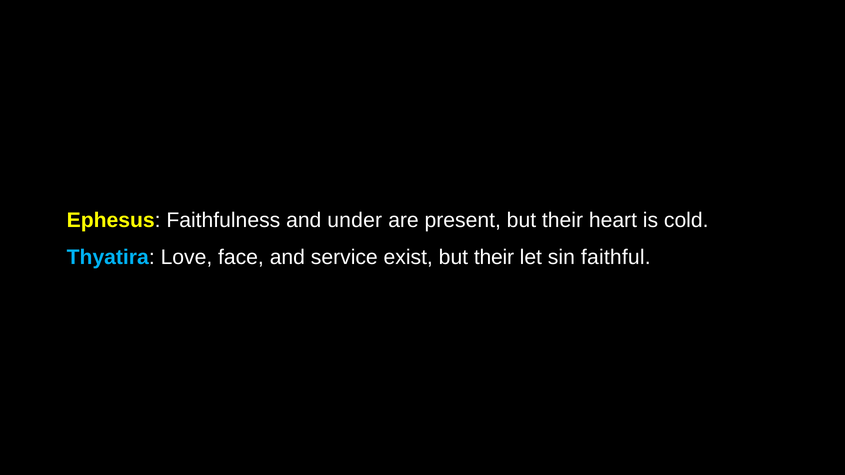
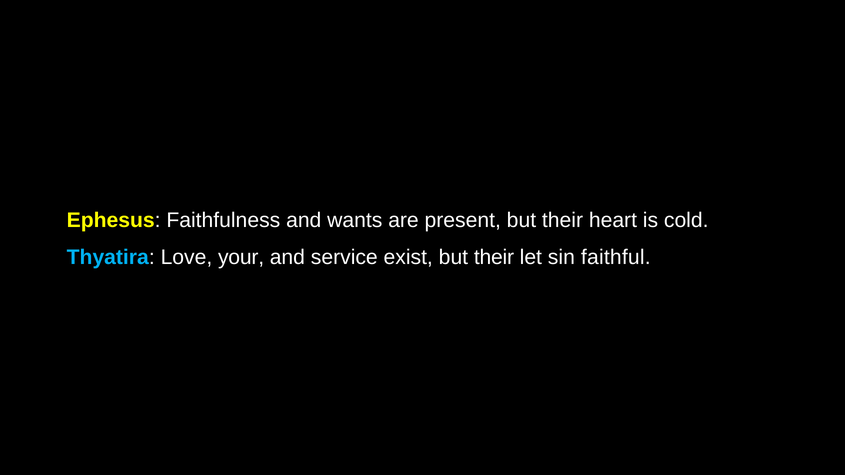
under: under -> wants
face: face -> your
